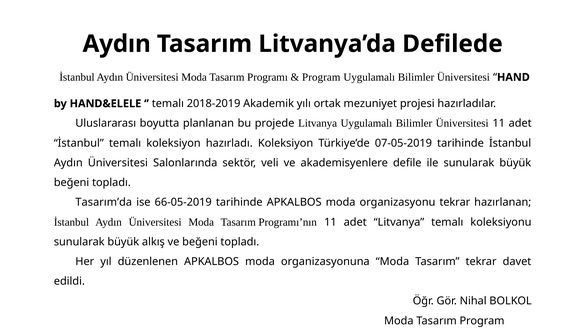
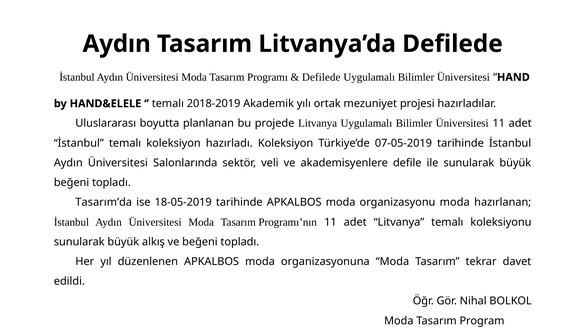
Program at (321, 77): Program -> Defilede
66-05-2019: 66-05-2019 -> 18-05-2019
organizasyonu tekrar: tekrar -> moda
